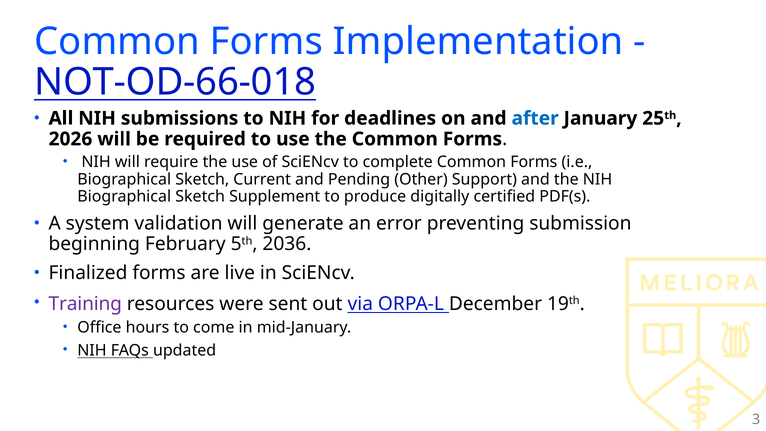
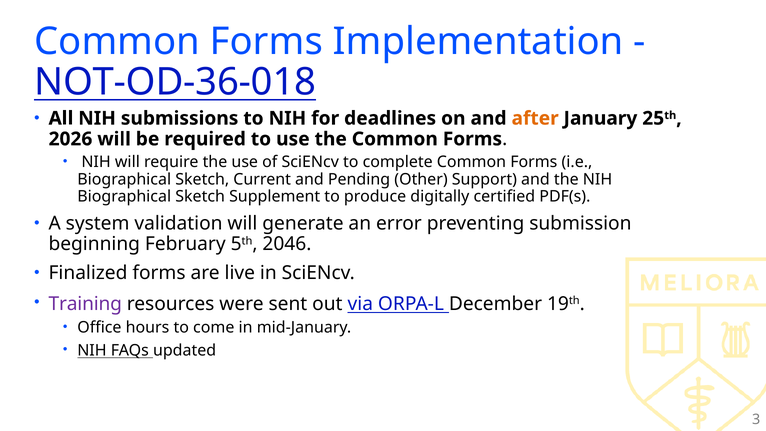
NOT-OD-66-018: NOT-OD-66-018 -> NOT-OD-36-018
after colour: blue -> orange
2036: 2036 -> 2046
